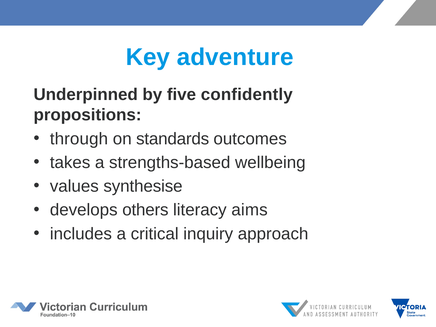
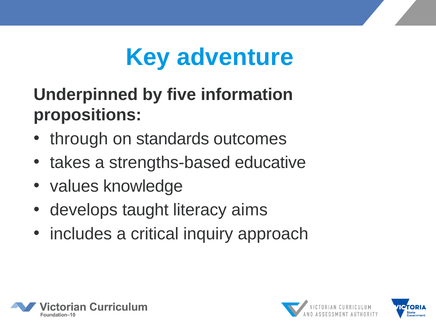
confidently: confidently -> information
wellbeing: wellbeing -> educative
synthesise: synthesise -> knowledge
others: others -> taught
